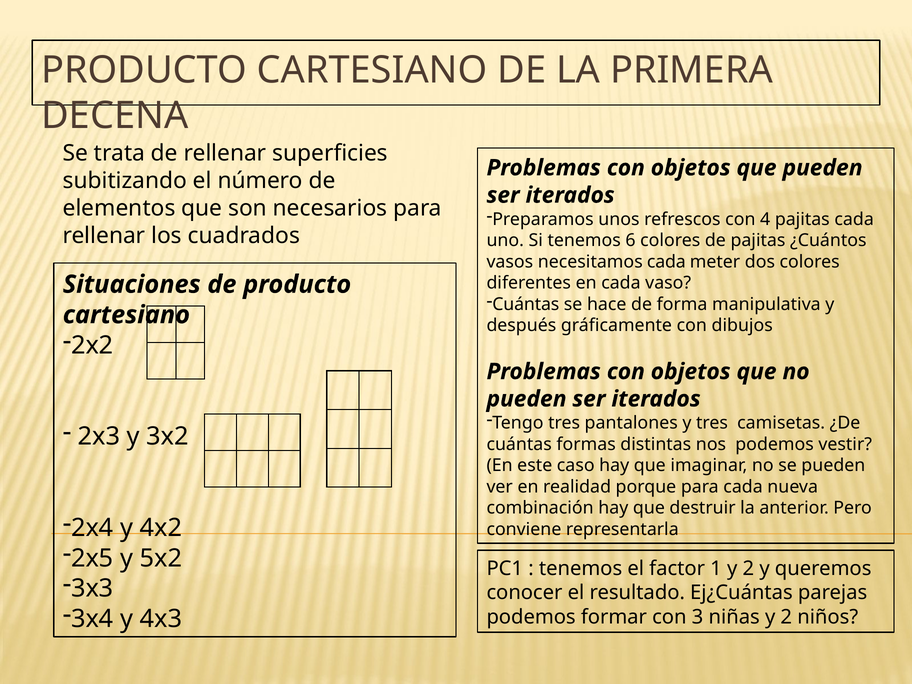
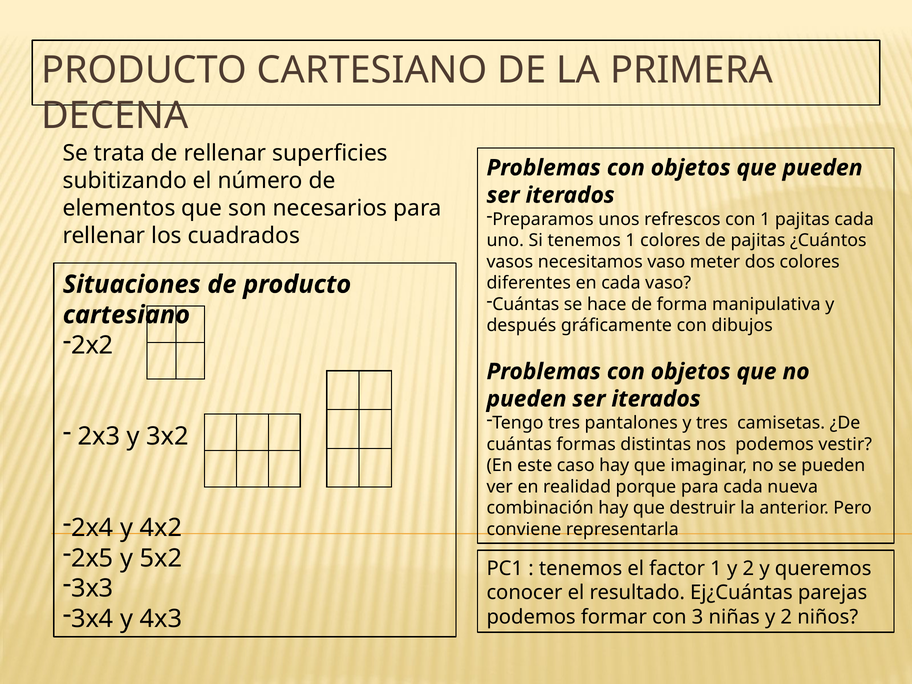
con 4: 4 -> 1
tenemos 6: 6 -> 1
necesitamos cada: cada -> vaso
